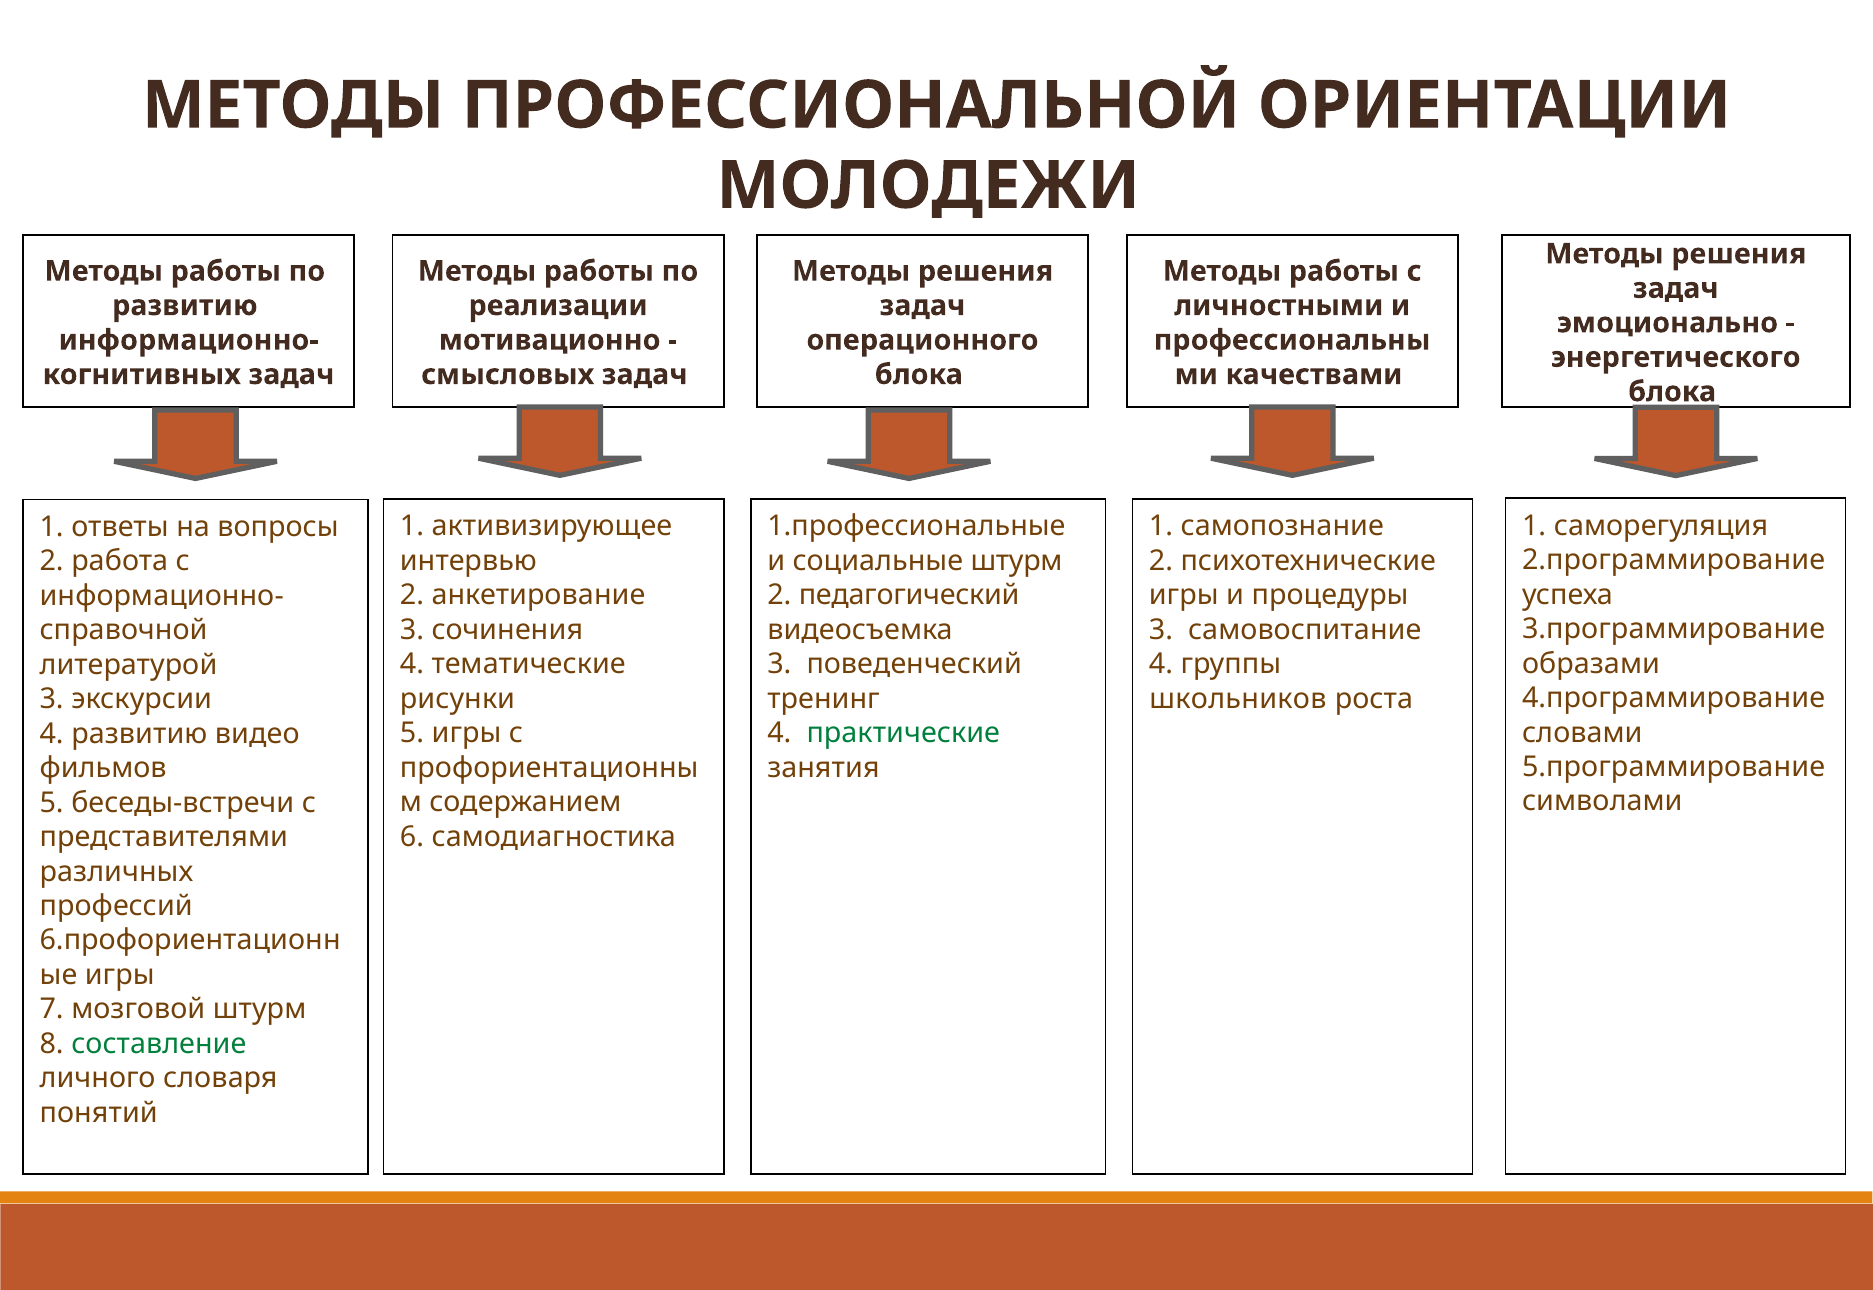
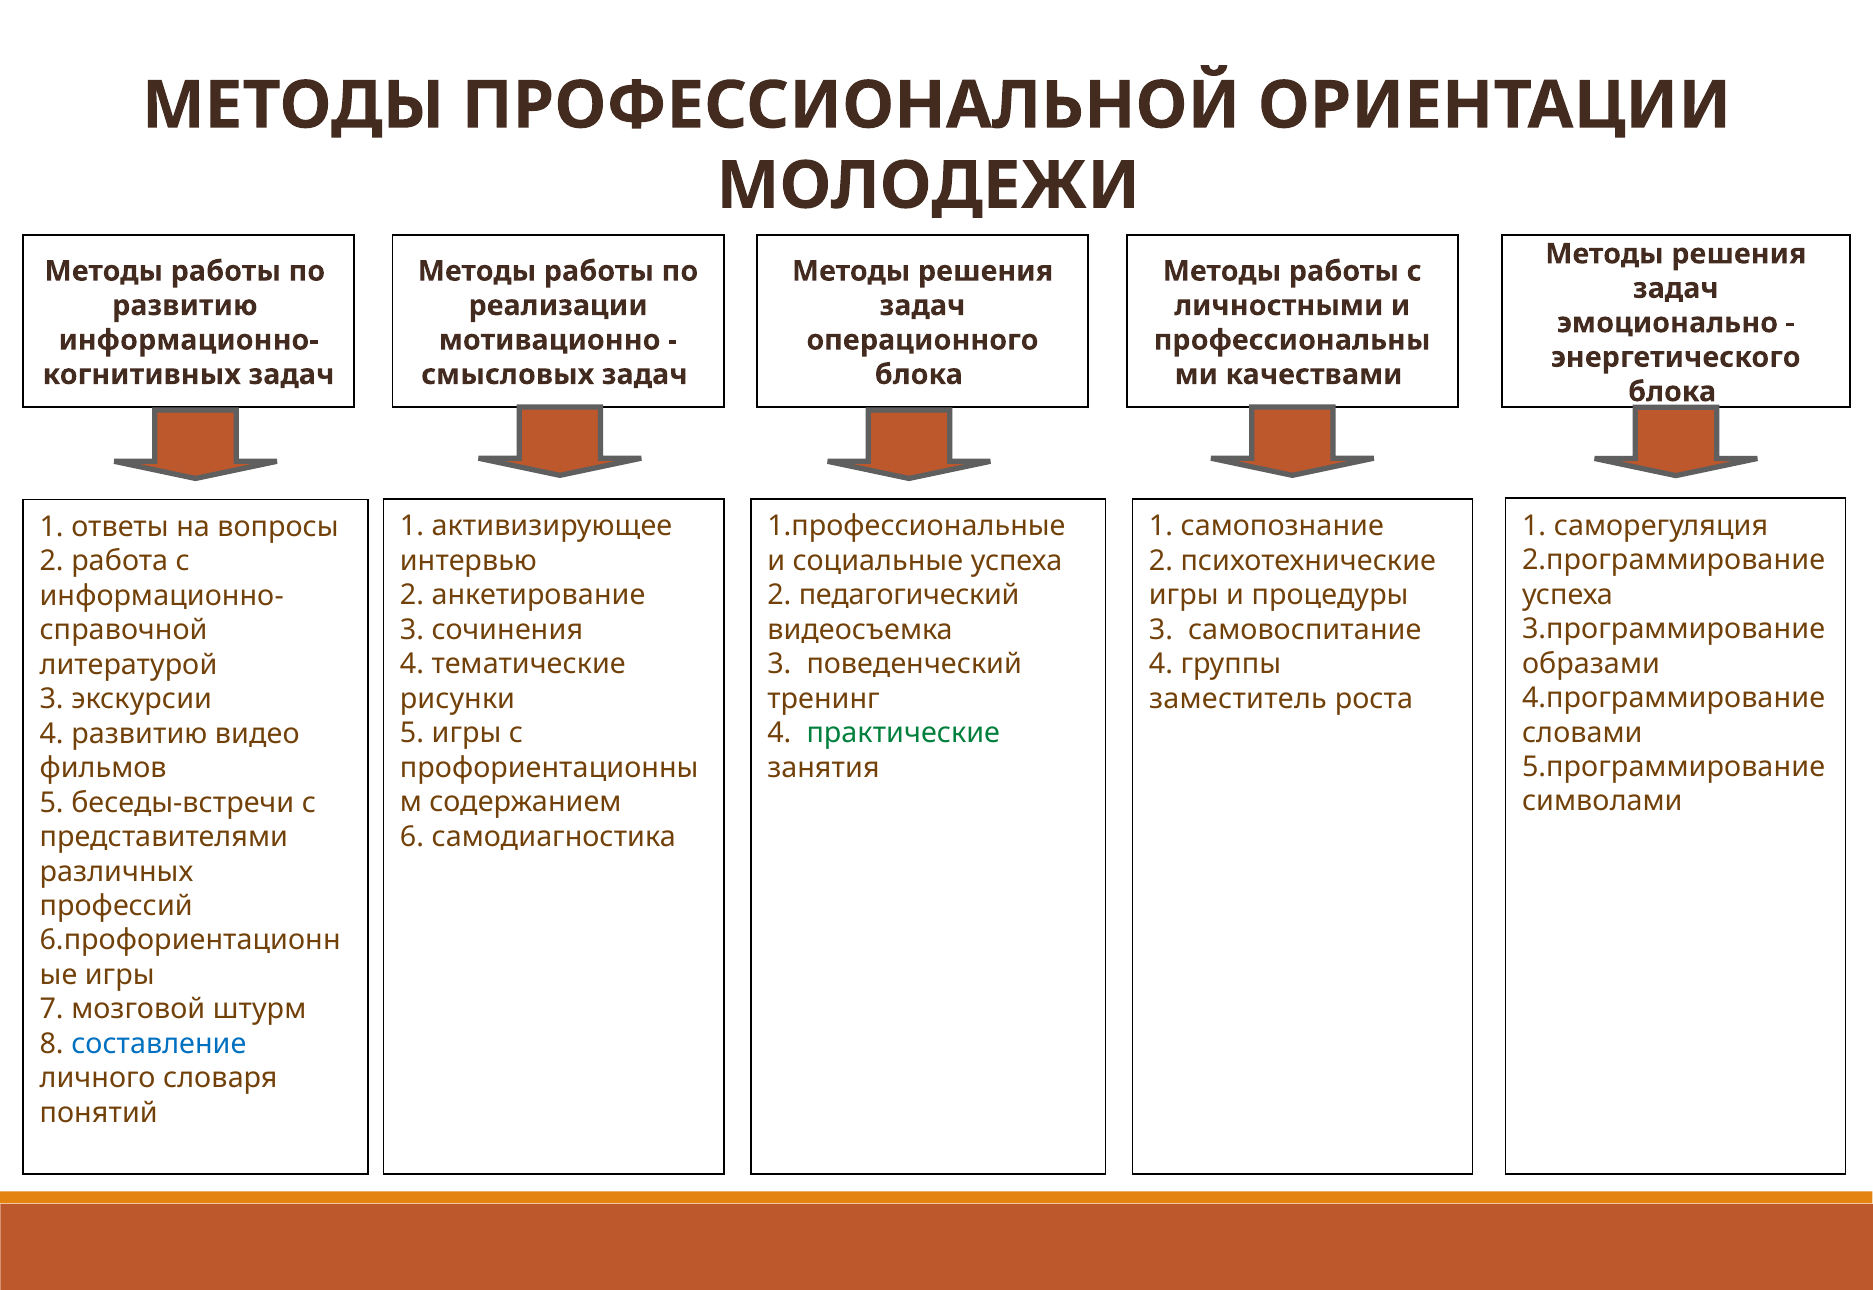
социальные штурм: штурм -> успеха
школьников: школьников -> заместитель
составление colour: green -> blue
